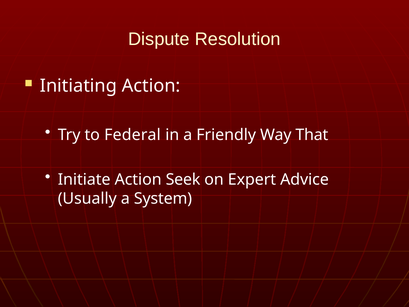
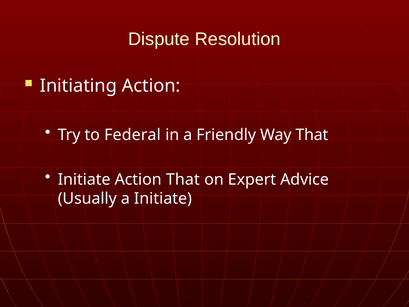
Action Seek: Seek -> That
a System: System -> Initiate
